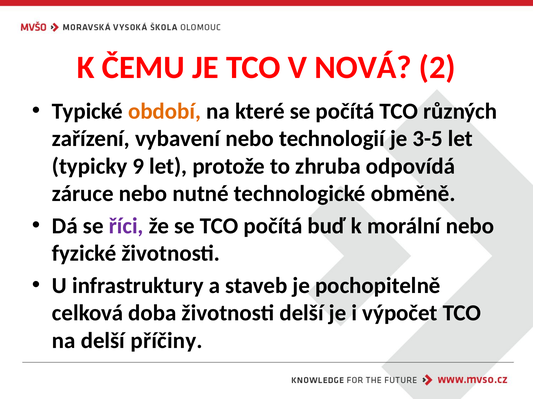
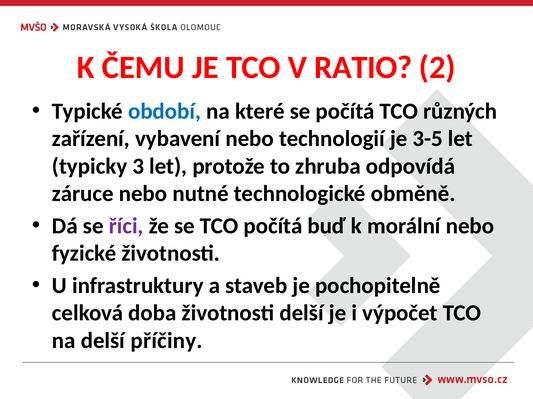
NOVÁ: NOVÁ -> RATIO
období colour: orange -> blue
9: 9 -> 3
